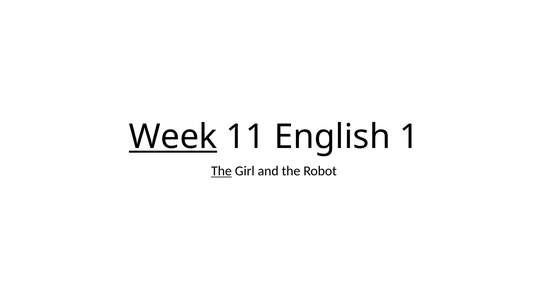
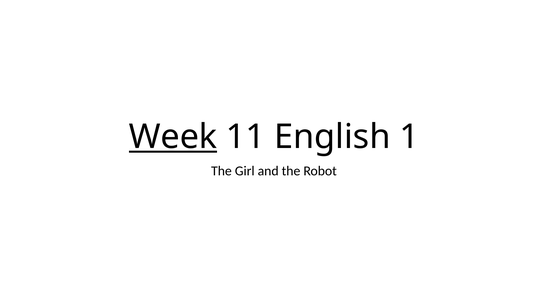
The at (221, 171) underline: present -> none
